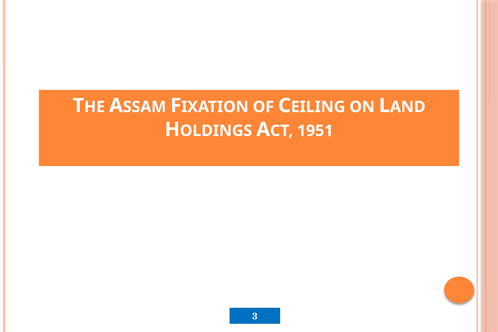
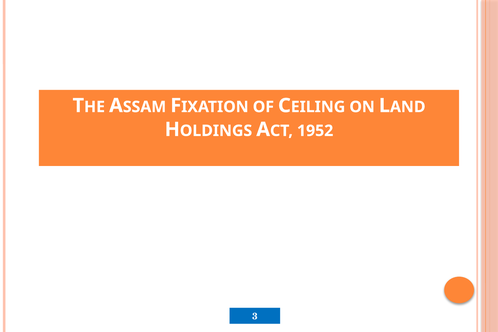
1951: 1951 -> 1952
